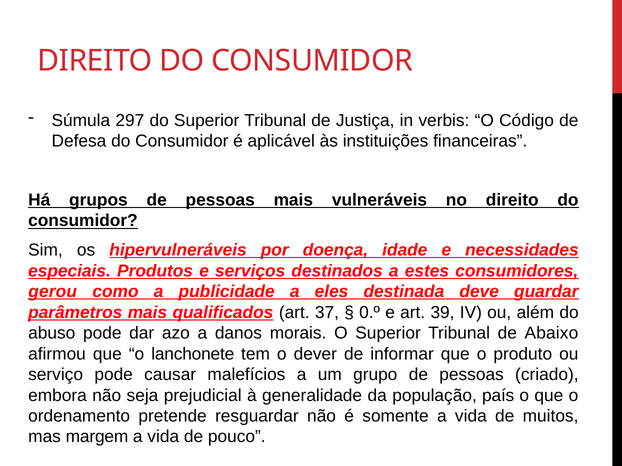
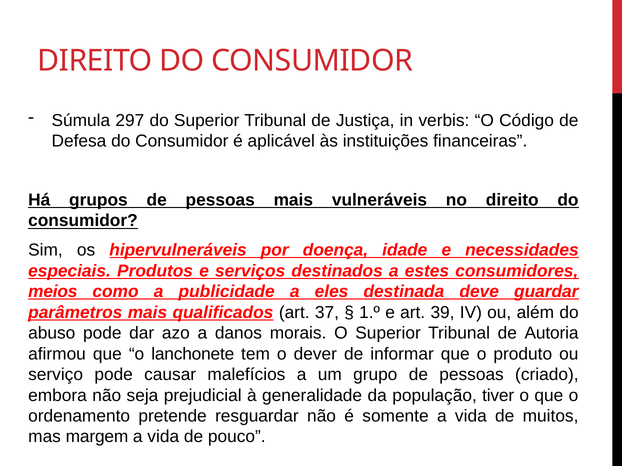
gerou: gerou -> meios
0.º: 0.º -> 1.º
Abaixo: Abaixo -> Autoria
país: país -> tiver
